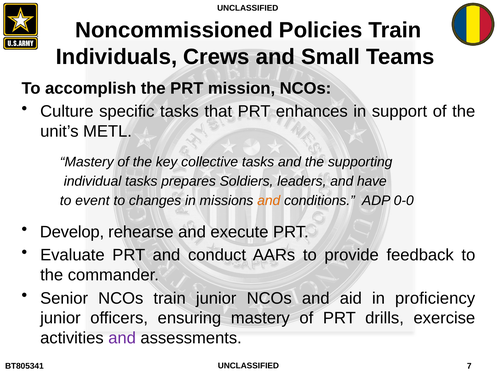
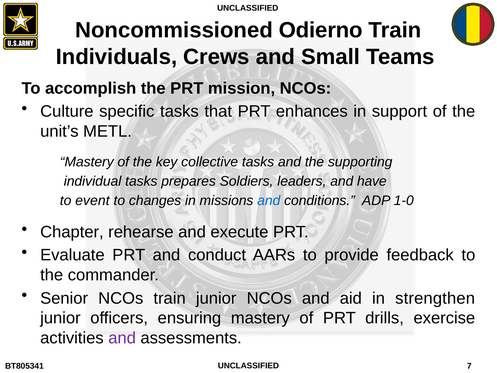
Policies: Policies -> Odierno
and at (269, 200) colour: orange -> blue
0-0: 0-0 -> 1-0
Develop: Develop -> Chapter
proficiency: proficiency -> strengthen
